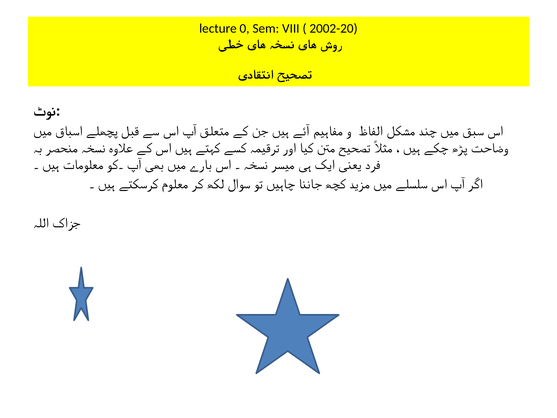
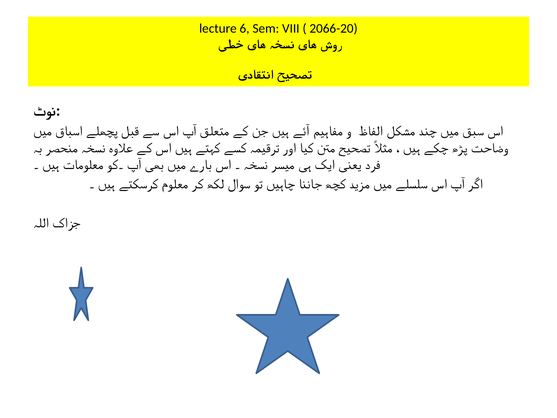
0: 0 -> 6
2002-20: 2002-20 -> 2066-20
